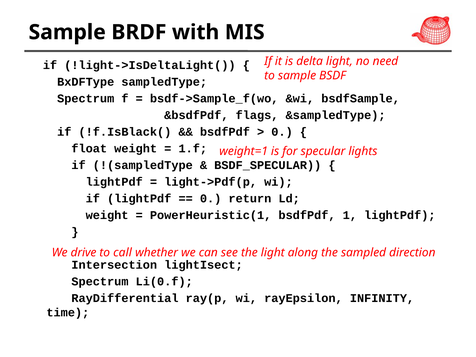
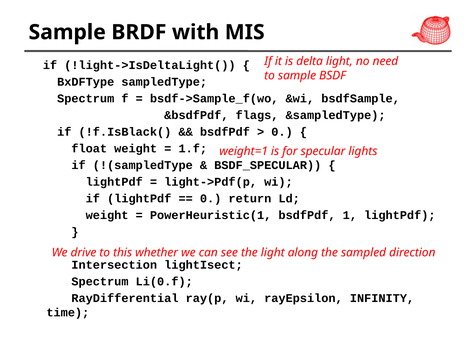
call: call -> this
